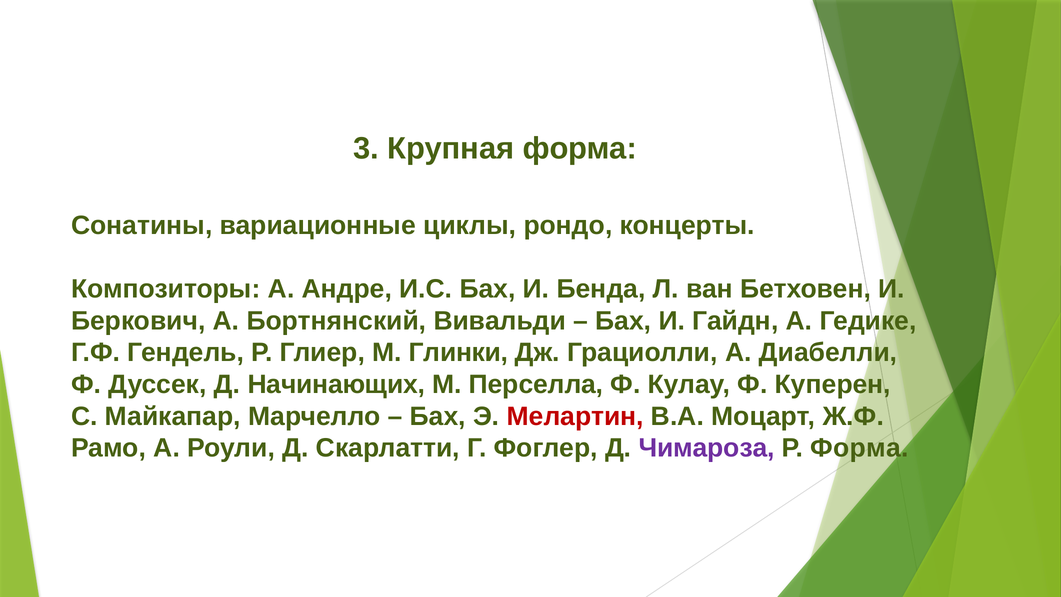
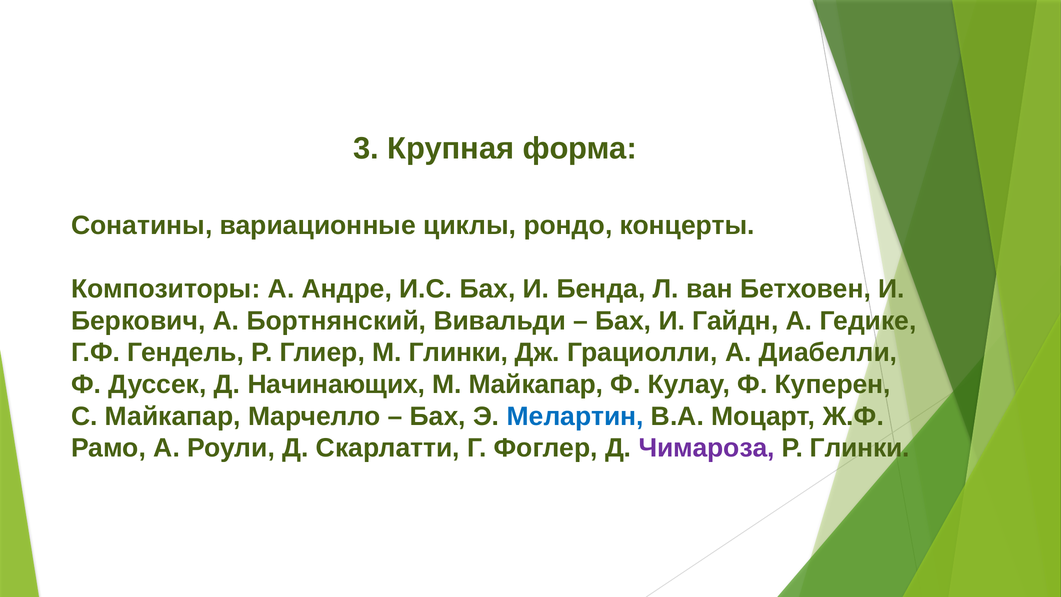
М Перселла: Перселла -> Майкапар
Мелартин colour: red -> blue
Р Форма: Форма -> Глинки
